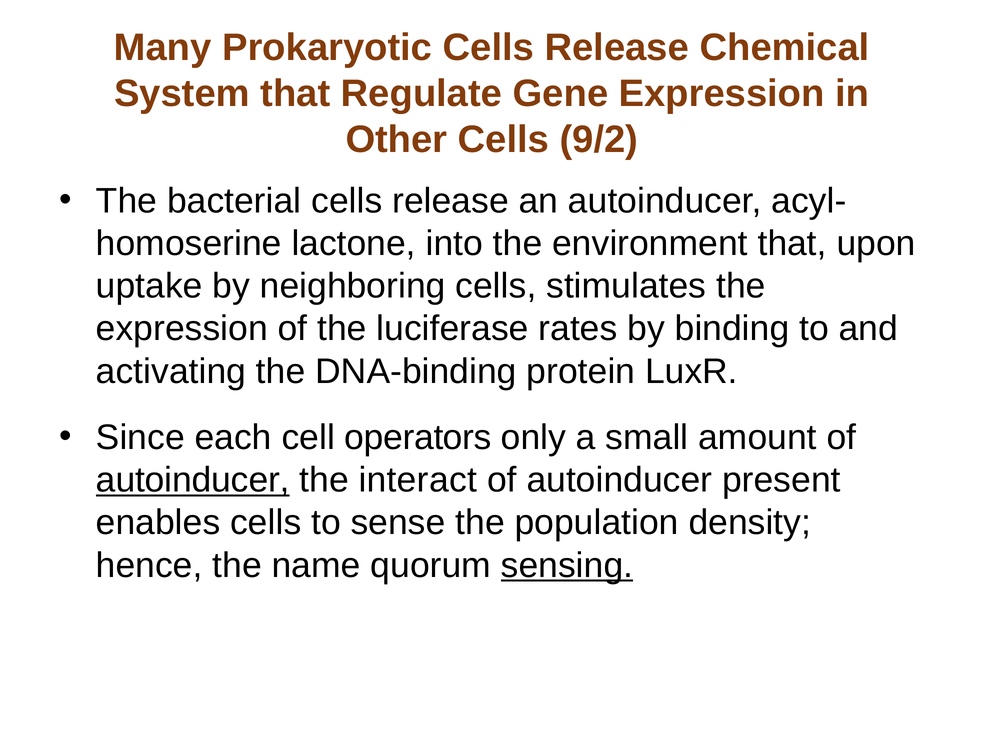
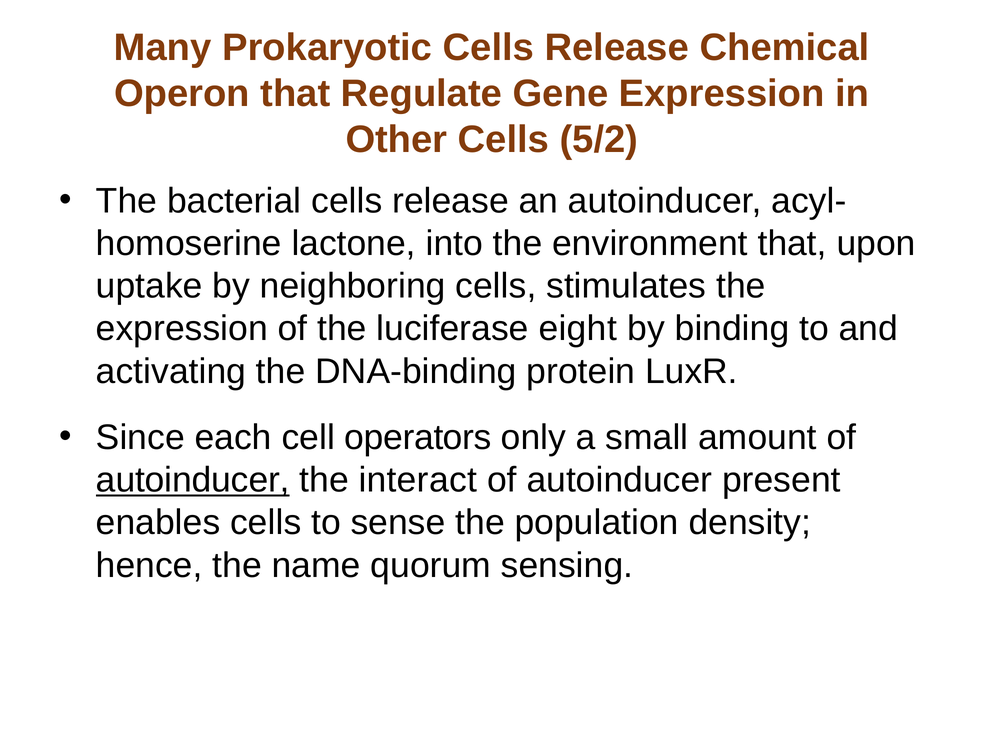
System: System -> Operon
9/2: 9/2 -> 5/2
rates: rates -> eight
sensing underline: present -> none
